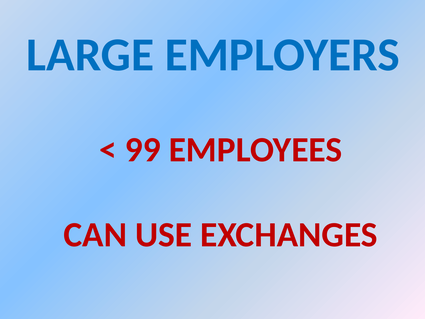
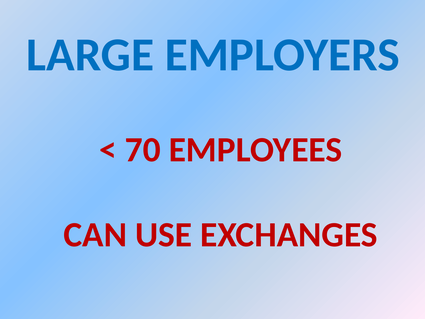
99: 99 -> 70
